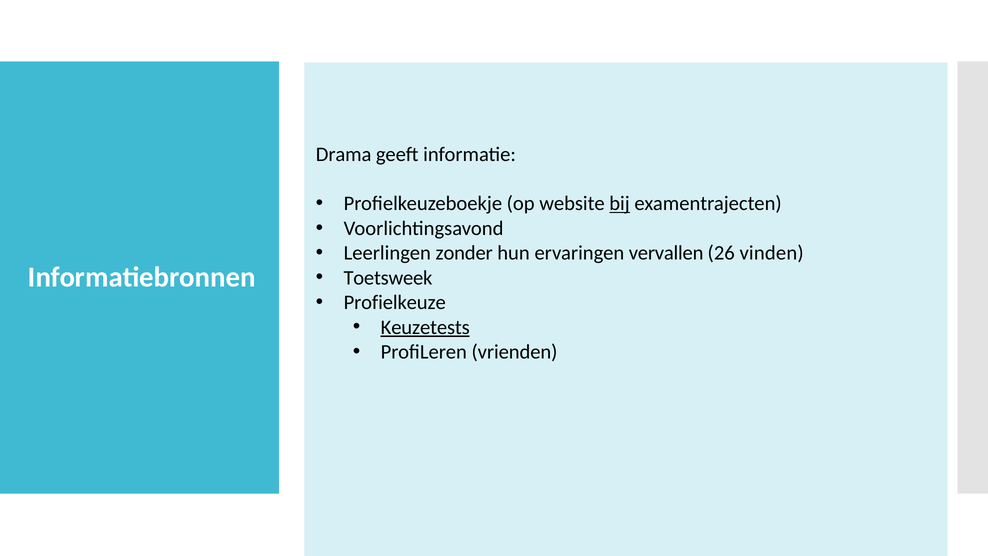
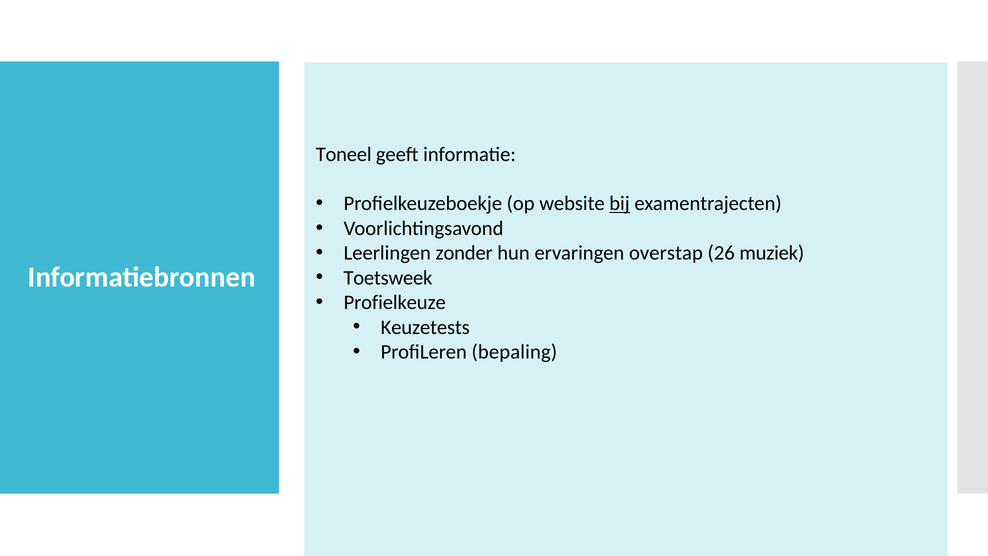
Drama: Drama -> Toneel
vervallen: vervallen -> overstap
vinden: vinden -> muziek
Keuzetests underline: present -> none
vrienden: vrienden -> bepaling
